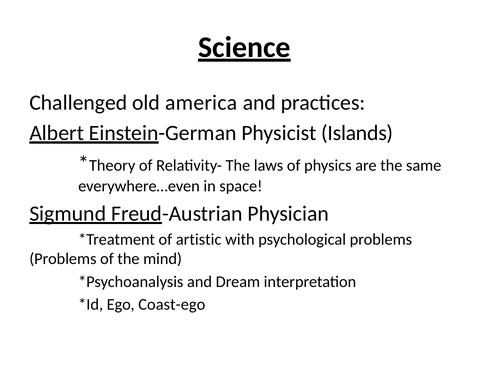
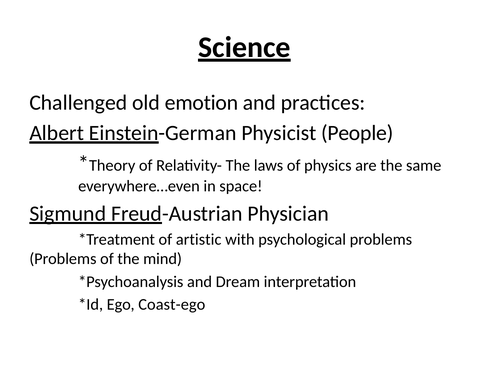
america: america -> emotion
Islands: Islands -> People
